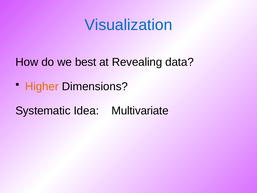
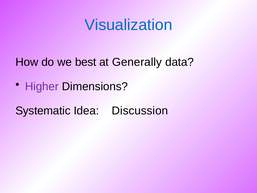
Revealing: Revealing -> Generally
Higher colour: orange -> purple
Multivariate: Multivariate -> Discussion
